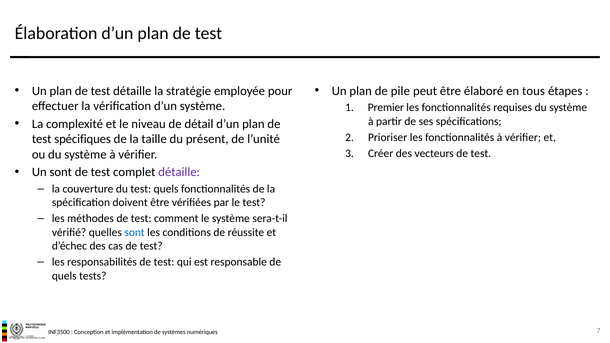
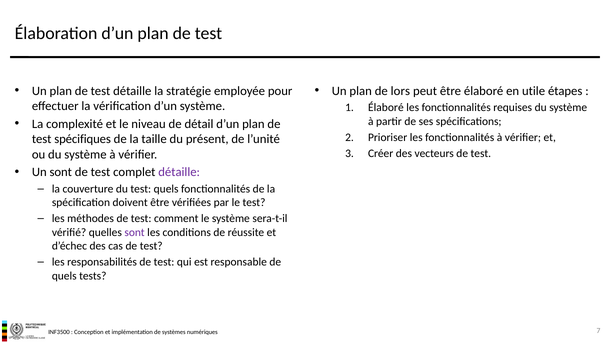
pile: pile -> lors
tous: tous -> utile
Premier at (386, 108): Premier -> Élaboré
sont at (135, 232) colour: blue -> purple
